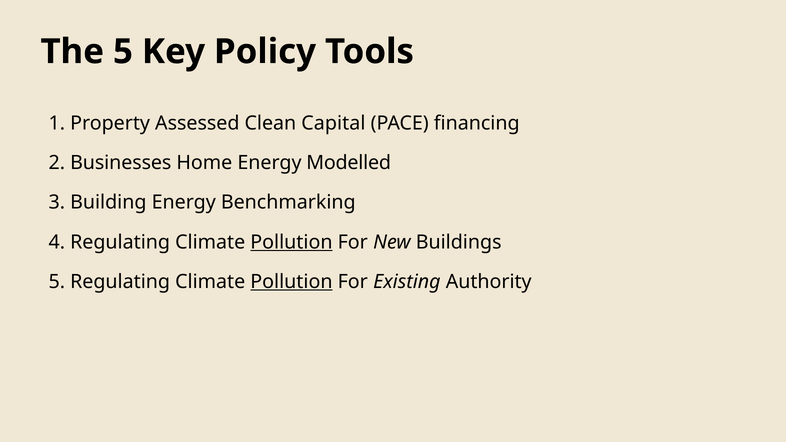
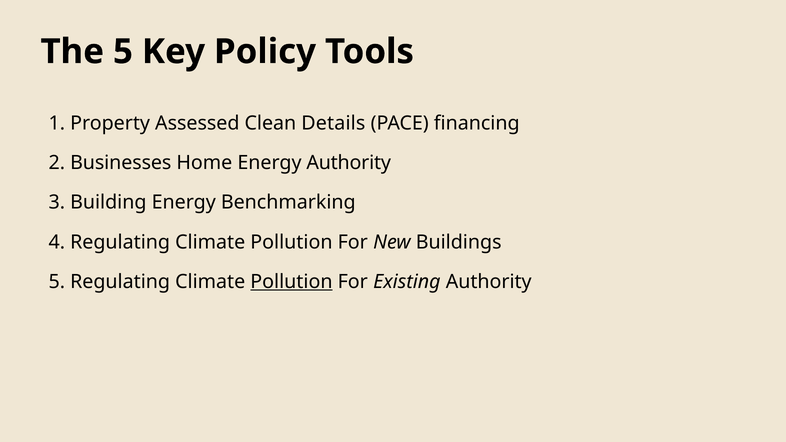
Capital: Capital -> Details
Energy Modelled: Modelled -> Authority
Pollution at (291, 242) underline: present -> none
